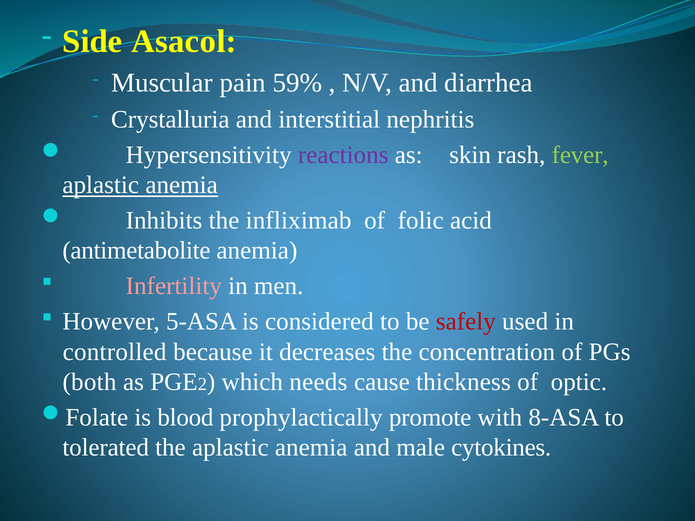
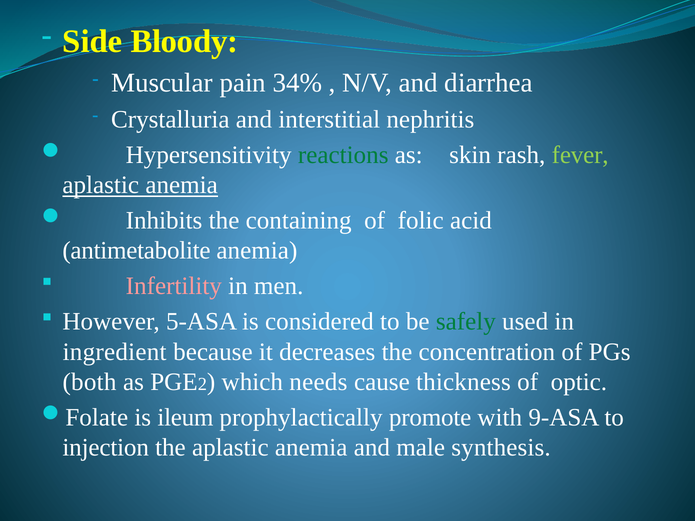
Asacol: Asacol -> Bloody
59%: 59% -> 34%
reactions colour: purple -> green
infliximab: infliximab -> containing
safely colour: red -> green
controlled: controlled -> ingredient
blood: blood -> ileum
8-ASA: 8-ASA -> 9-ASA
tolerated: tolerated -> injection
cytokines: cytokines -> synthesis
